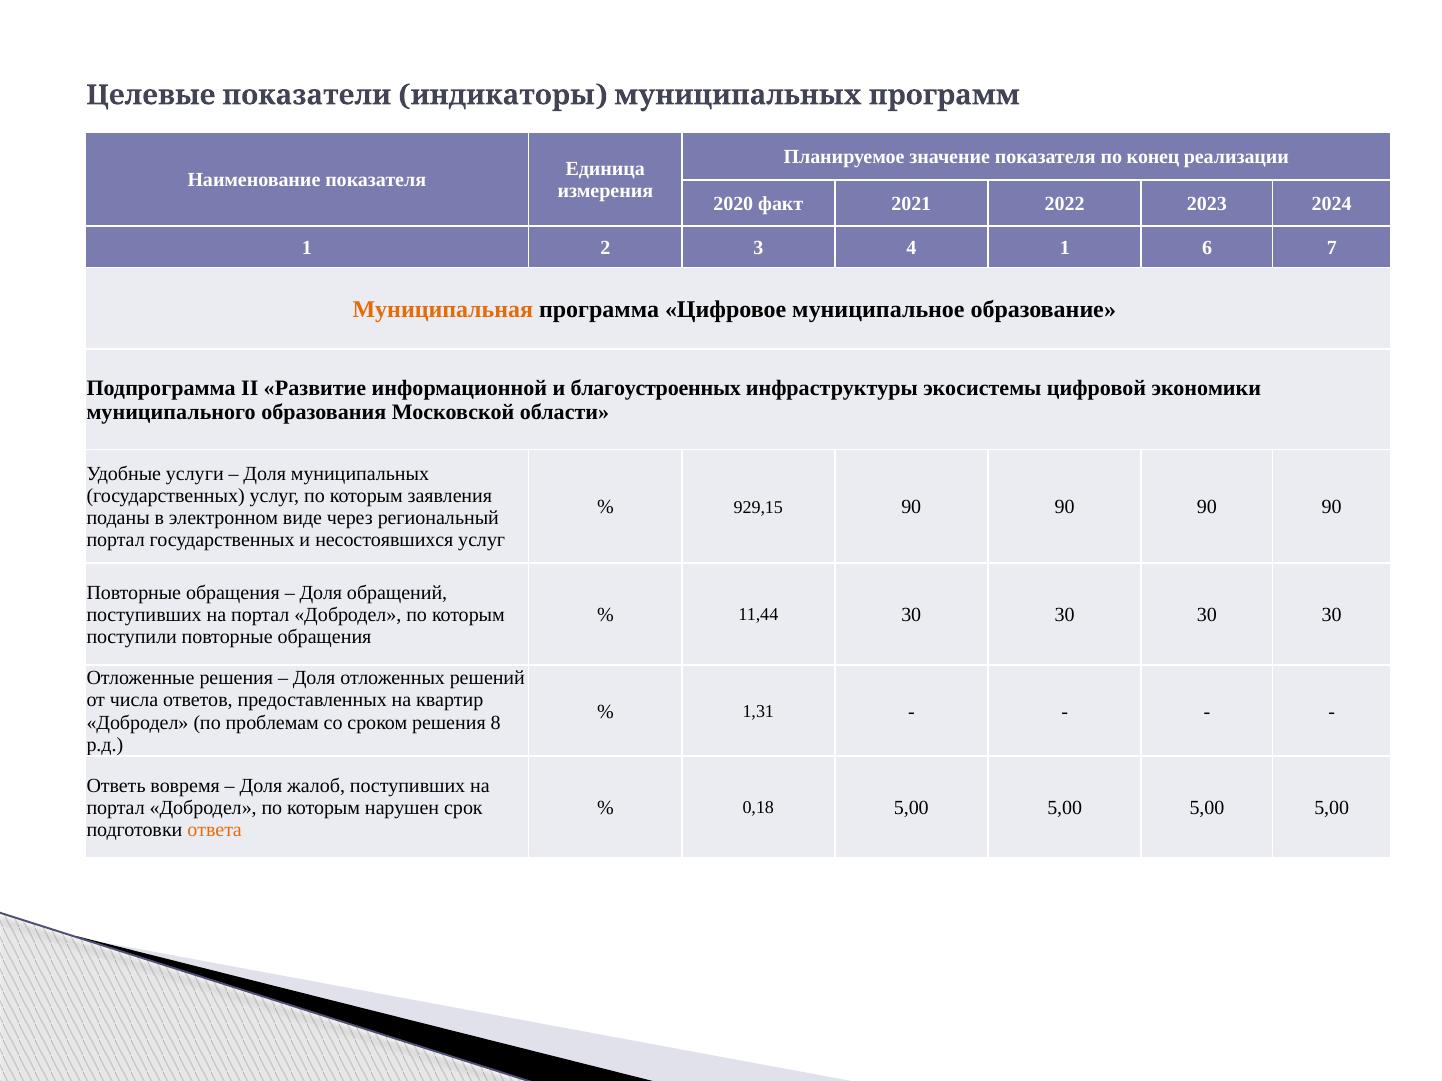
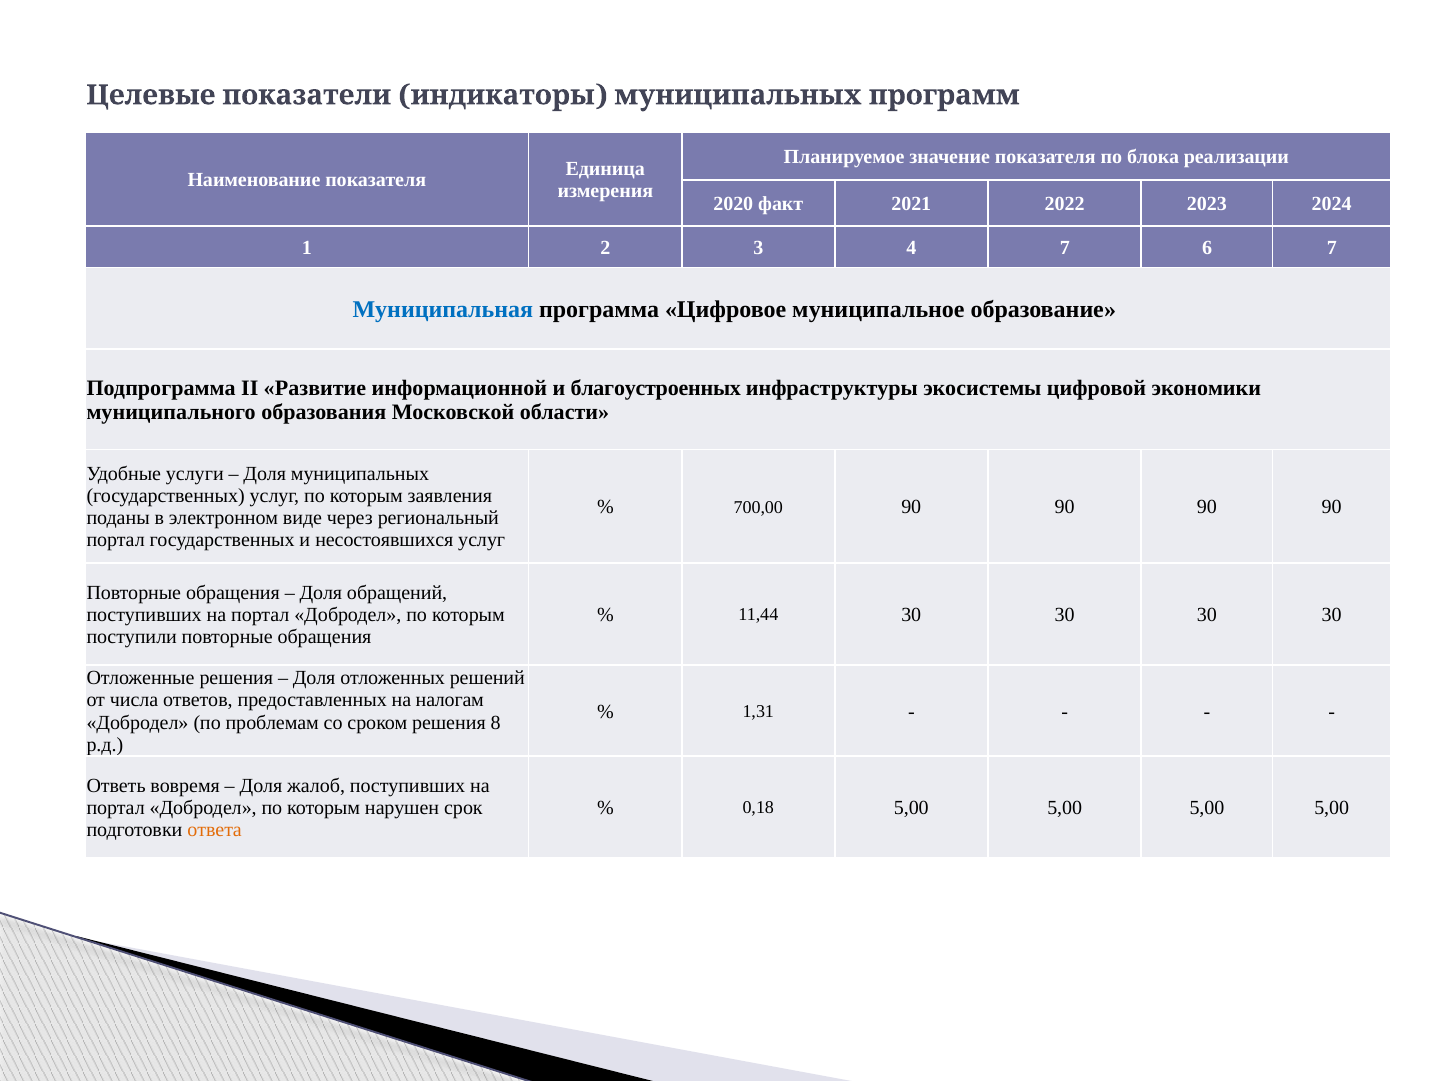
конец: конец -> блока
4 1: 1 -> 7
Муниципальная colour: orange -> blue
929,15: 929,15 -> 700,00
квартир: квартир -> налогам
